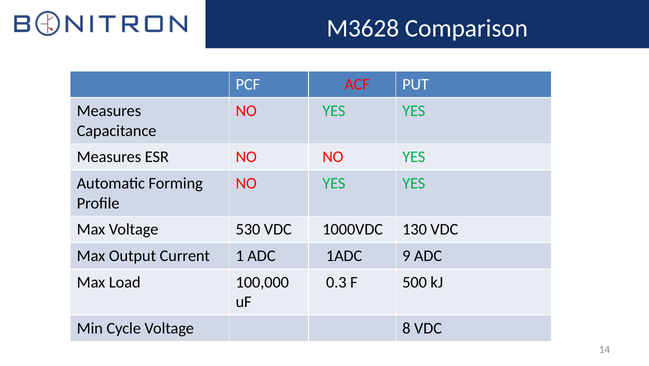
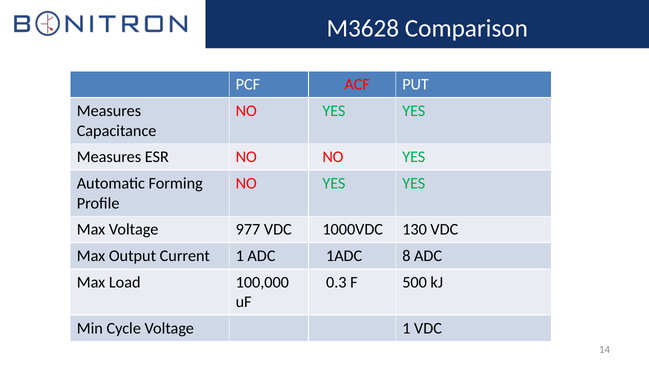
530: 530 -> 977
9: 9 -> 8
Voltage 8: 8 -> 1
